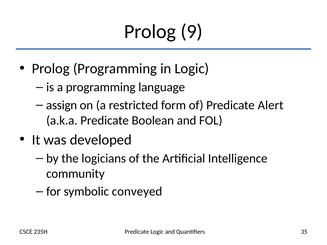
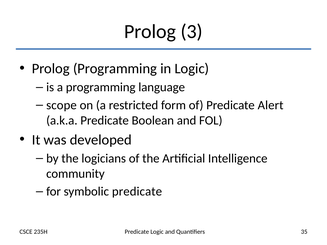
9: 9 -> 3
assign: assign -> scope
symbolic conveyed: conveyed -> predicate
